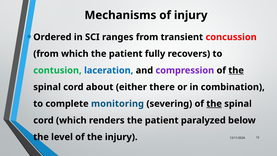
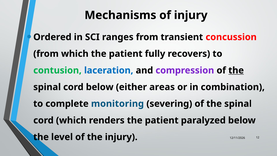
cord about: about -> below
there: there -> areas
the at (214, 104) underline: present -> none
